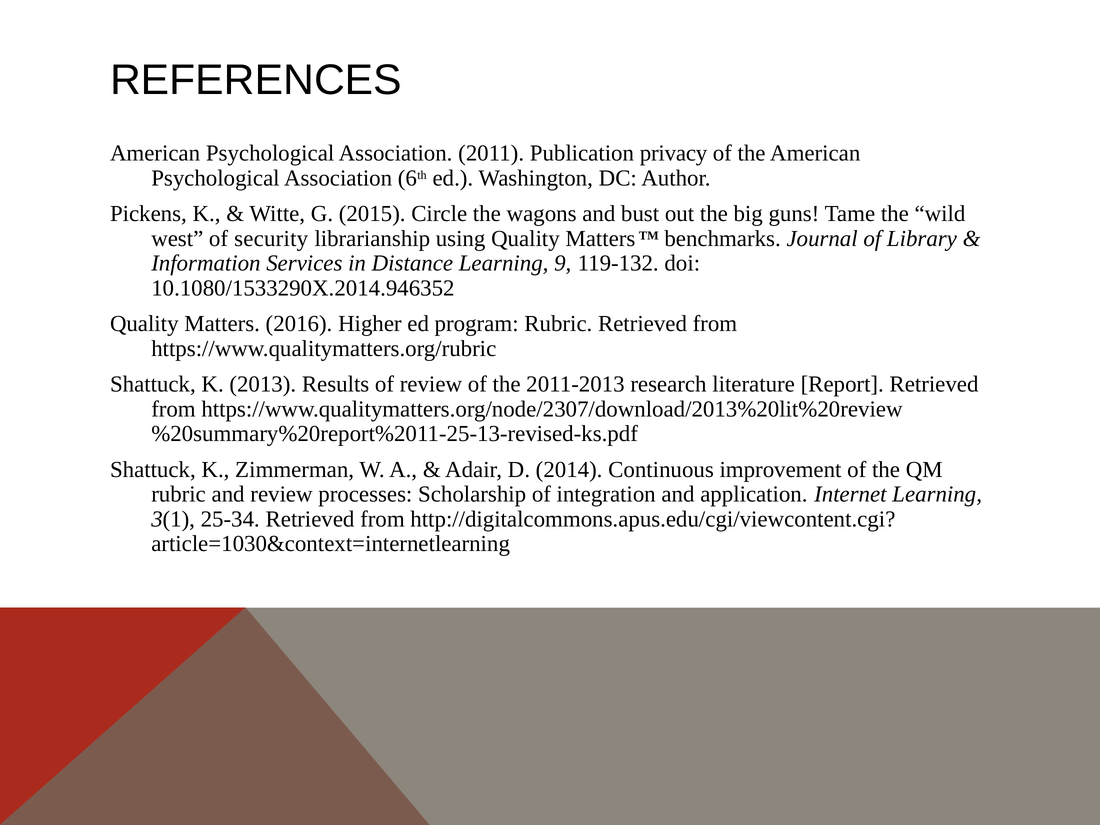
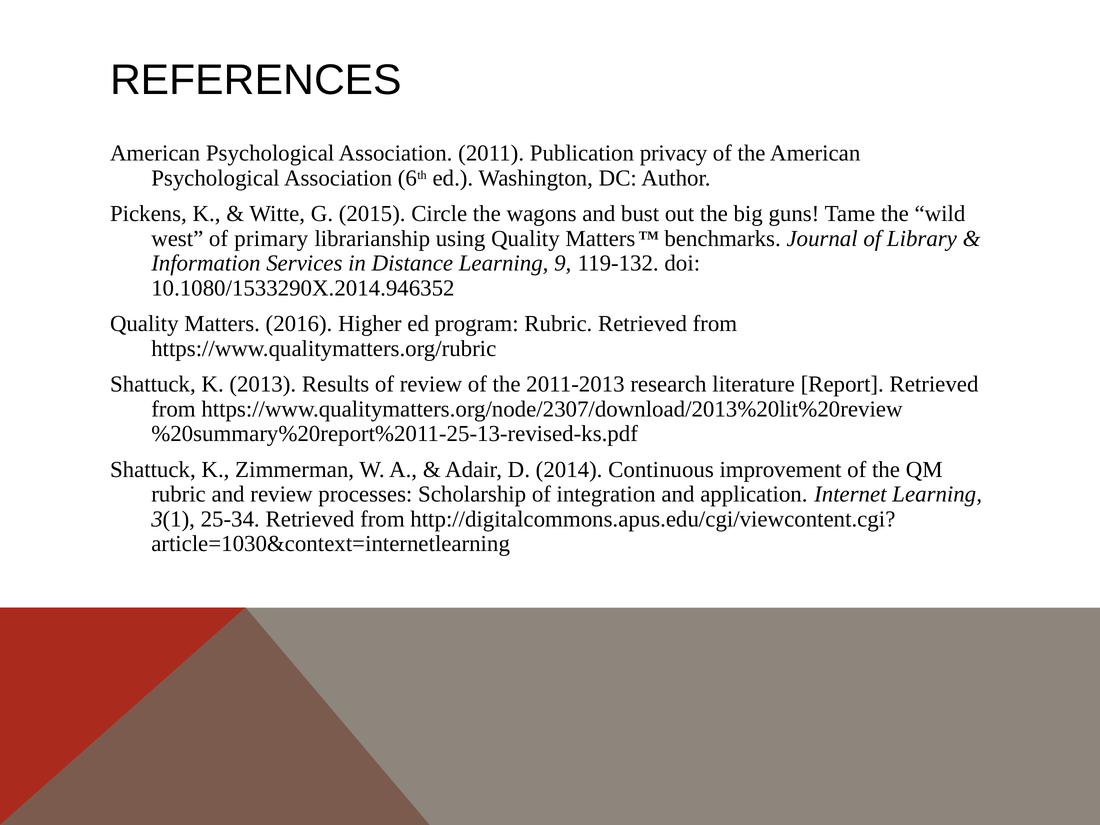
security: security -> primary
